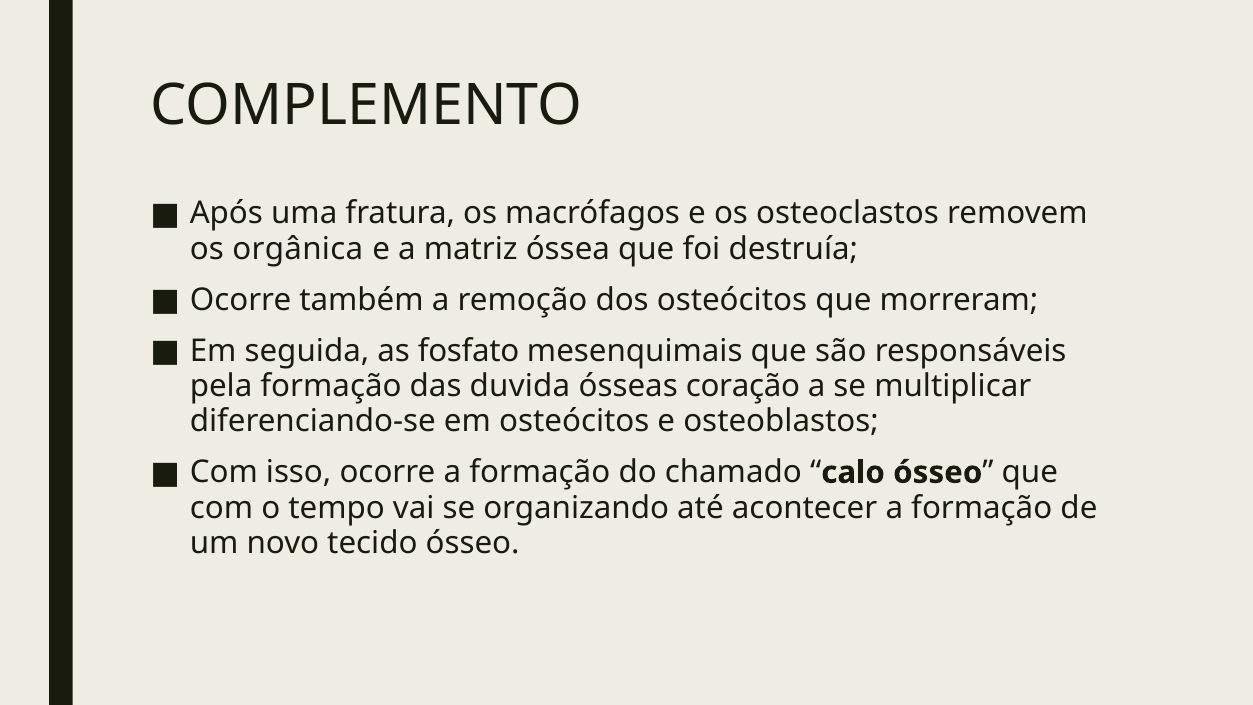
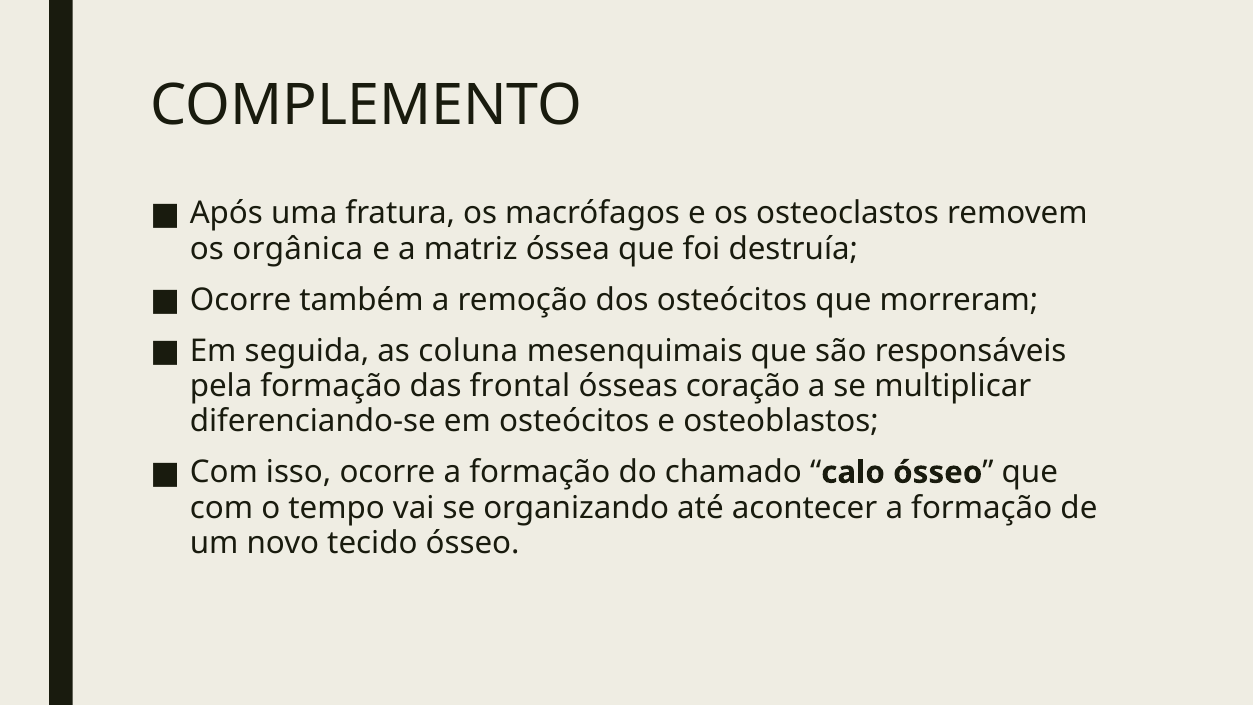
fosfato: fosfato -> coluna
duvida: duvida -> frontal
